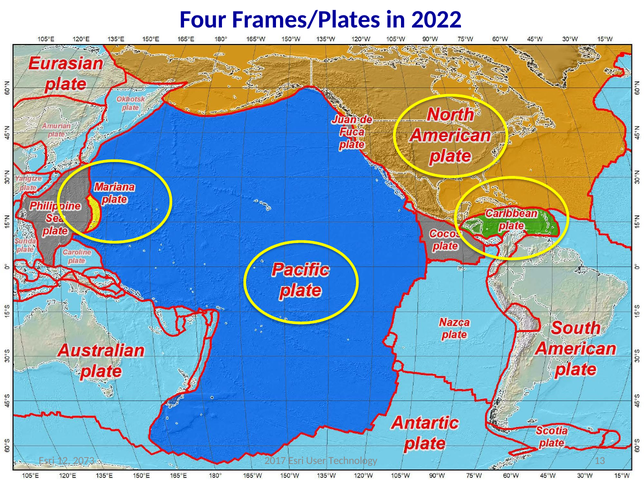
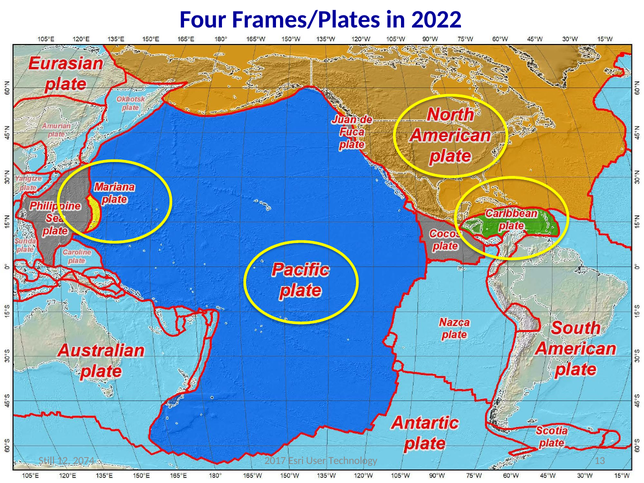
Esri at (47, 461): Esri -> Still
2073: 2073 -> 2074
